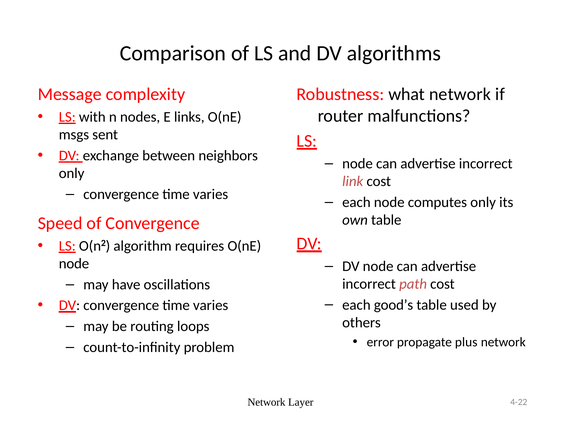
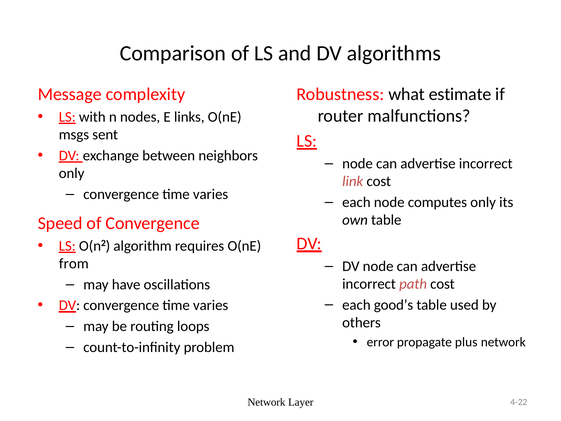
what network: network -> estimate
node at (74, 264): node -> from
